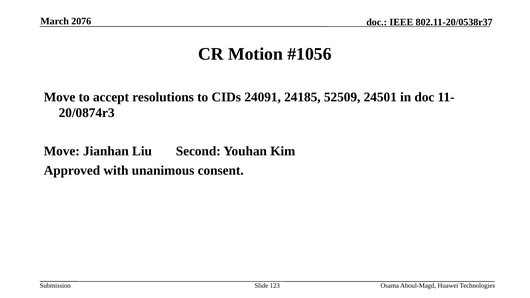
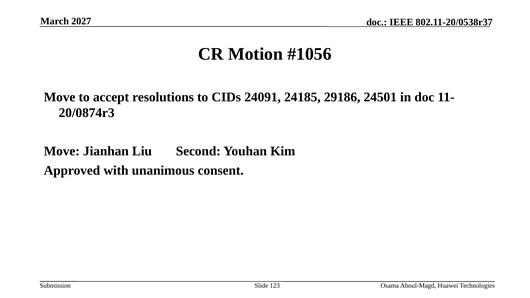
2076: 2076 -> 2027
52509: 52509 -> 29186
